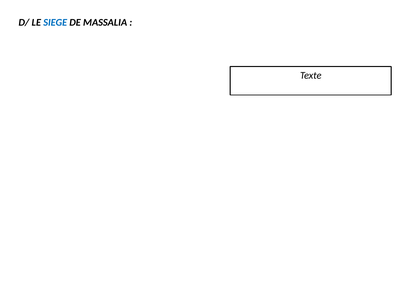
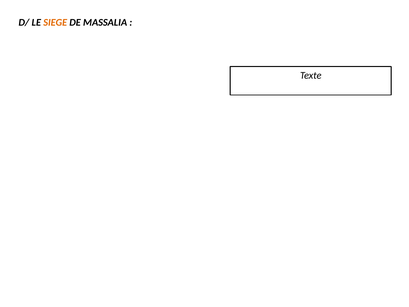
SIEGE colour: blue -> orange
